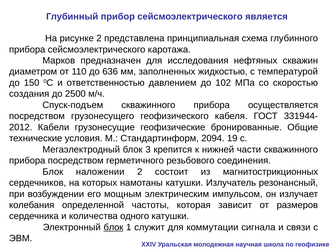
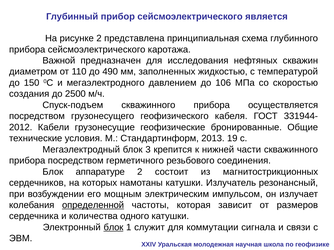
Марков: Марков -> Важной
636: 636 -> 490
ответственностью: ответственностью -> мегаэлектродного
102: 102 -> 106
2094: 2094 -> 2013
наложении: наложении -> аппаратуре
определенной underline: none -> present
